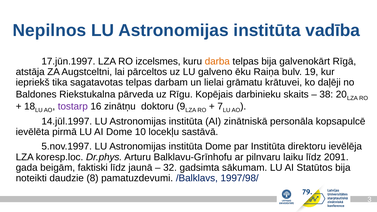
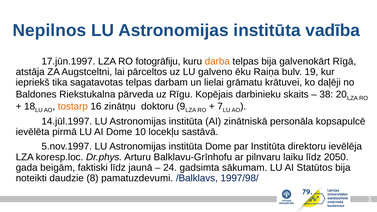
izcelsmes: izcelsmes -> fotogrāfiju
tostarp colour: purple -> orange
2091: 2091 -> 2050
32: 32 -> 24
